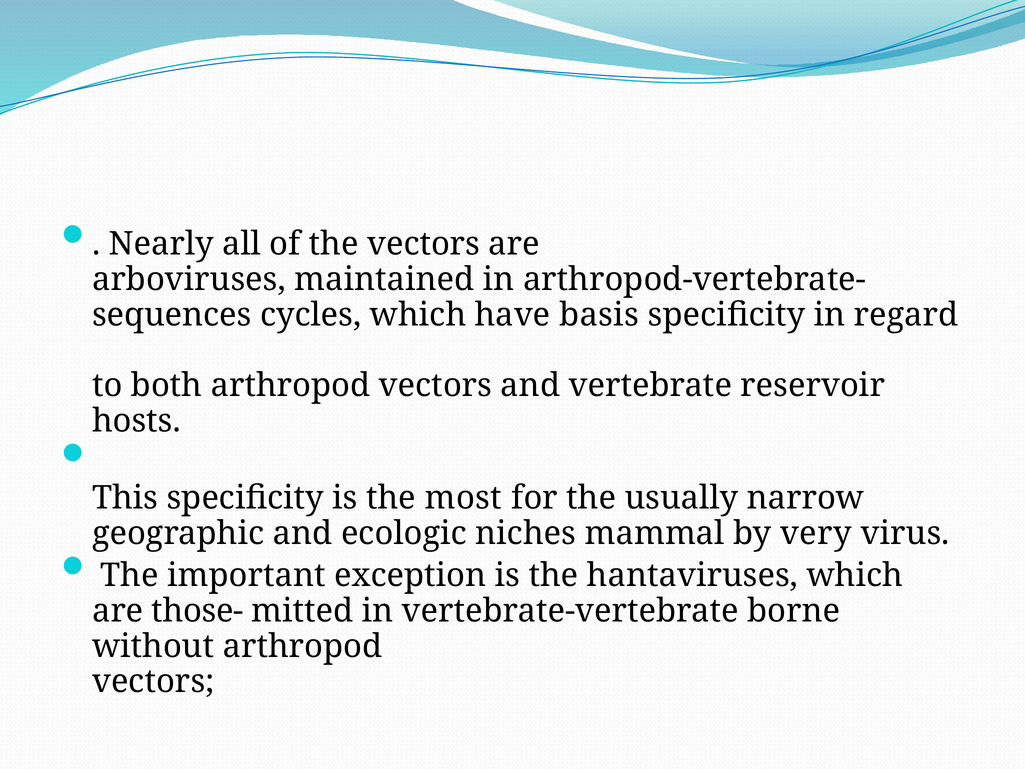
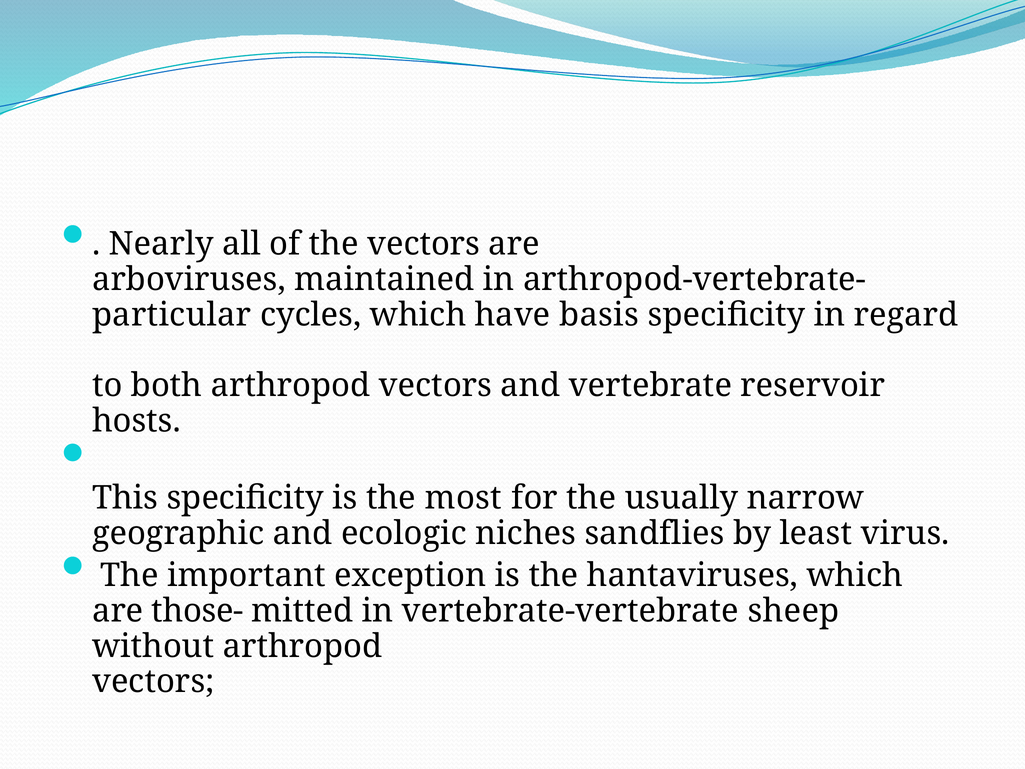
sequences: sequences -> particular
mammal: mammal -> sandflies
very: very -> least
borne: borne -> sheep
